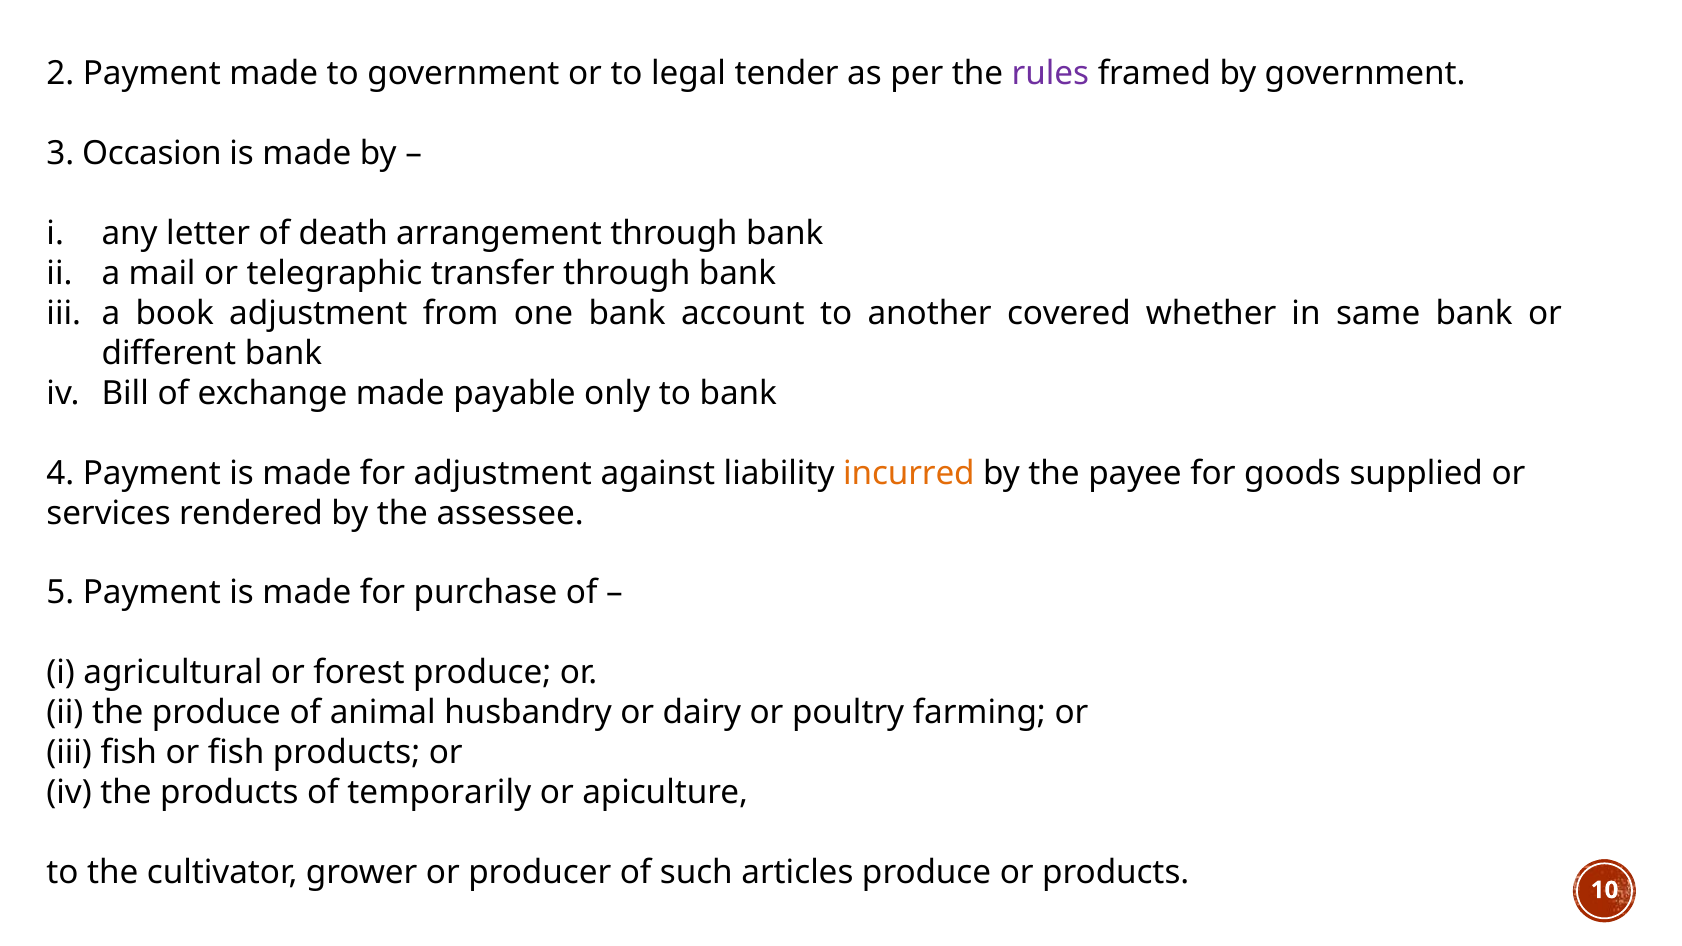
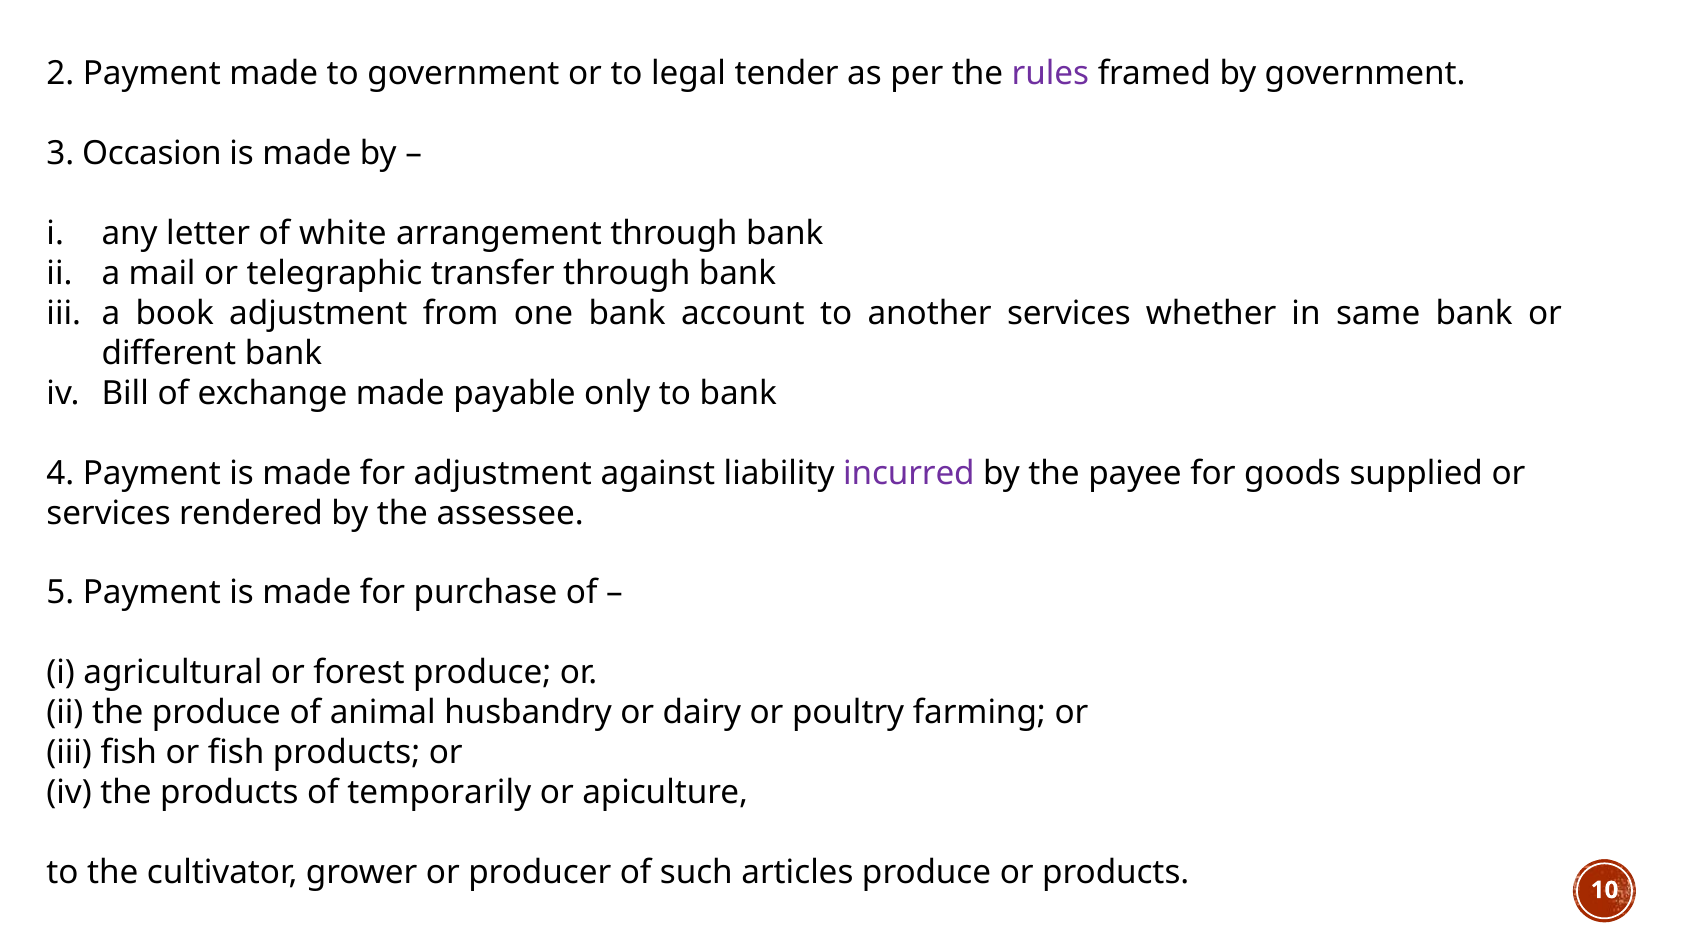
death: death -> white
another covered: covered -> services
incurred colour: orange -> purple
